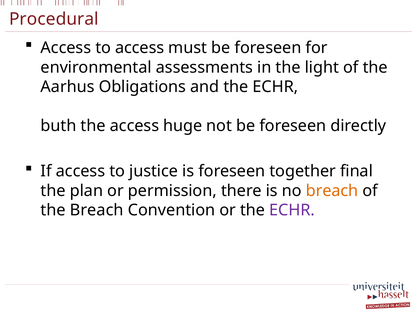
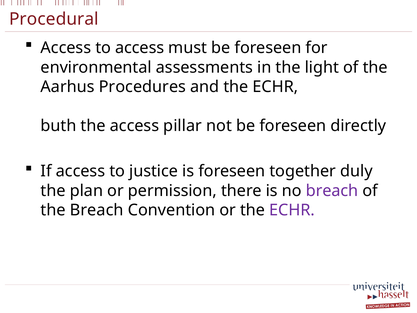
Obligations: Obligations -> Procedures
huge: huge -> pillar
final: final -> duly
breach at (332, 191) colour: orange -> purple
